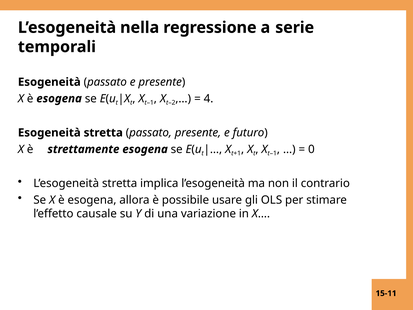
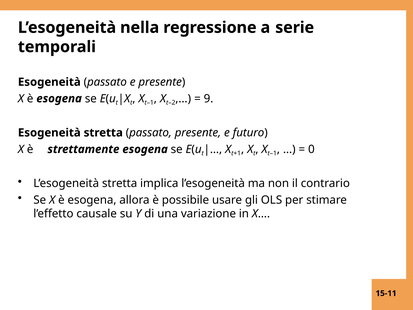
4: 4 -> 9
